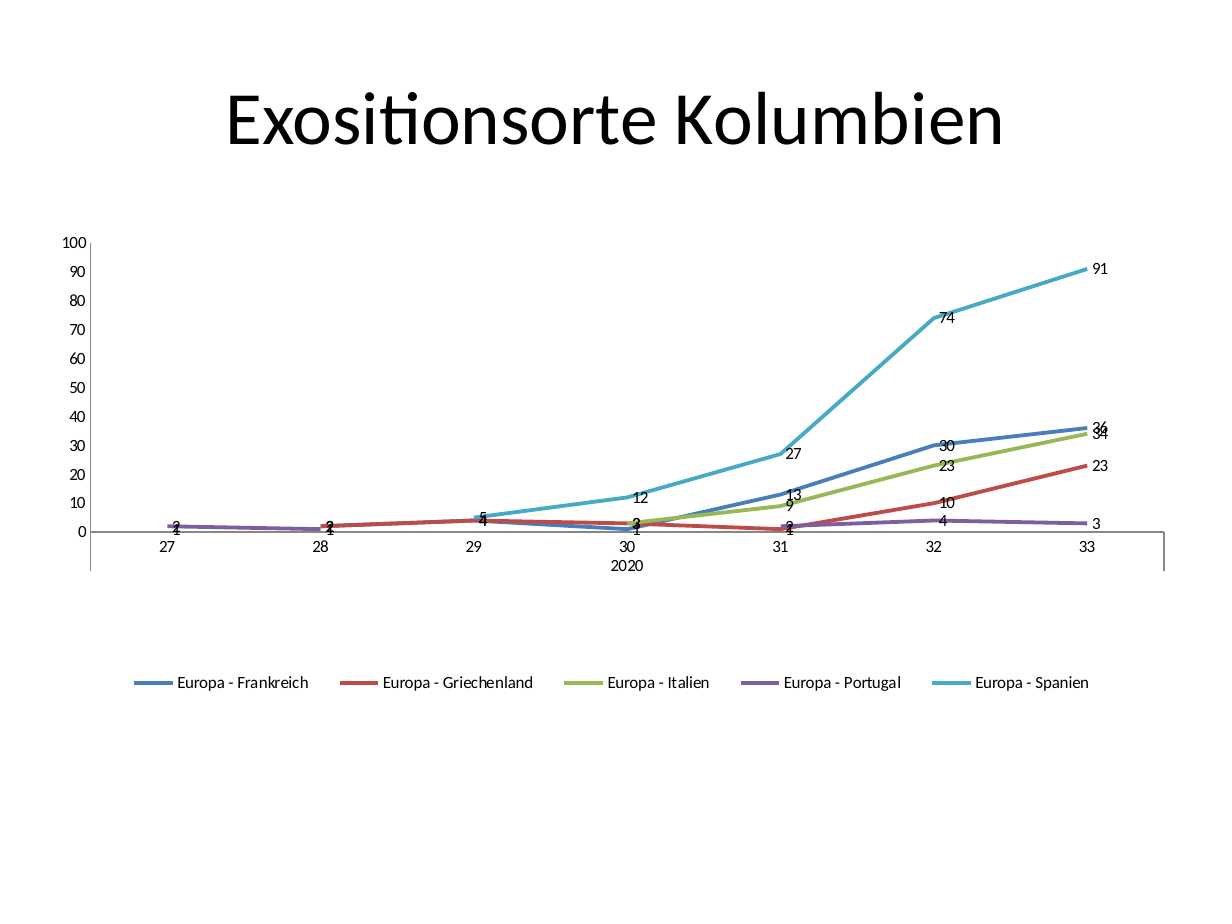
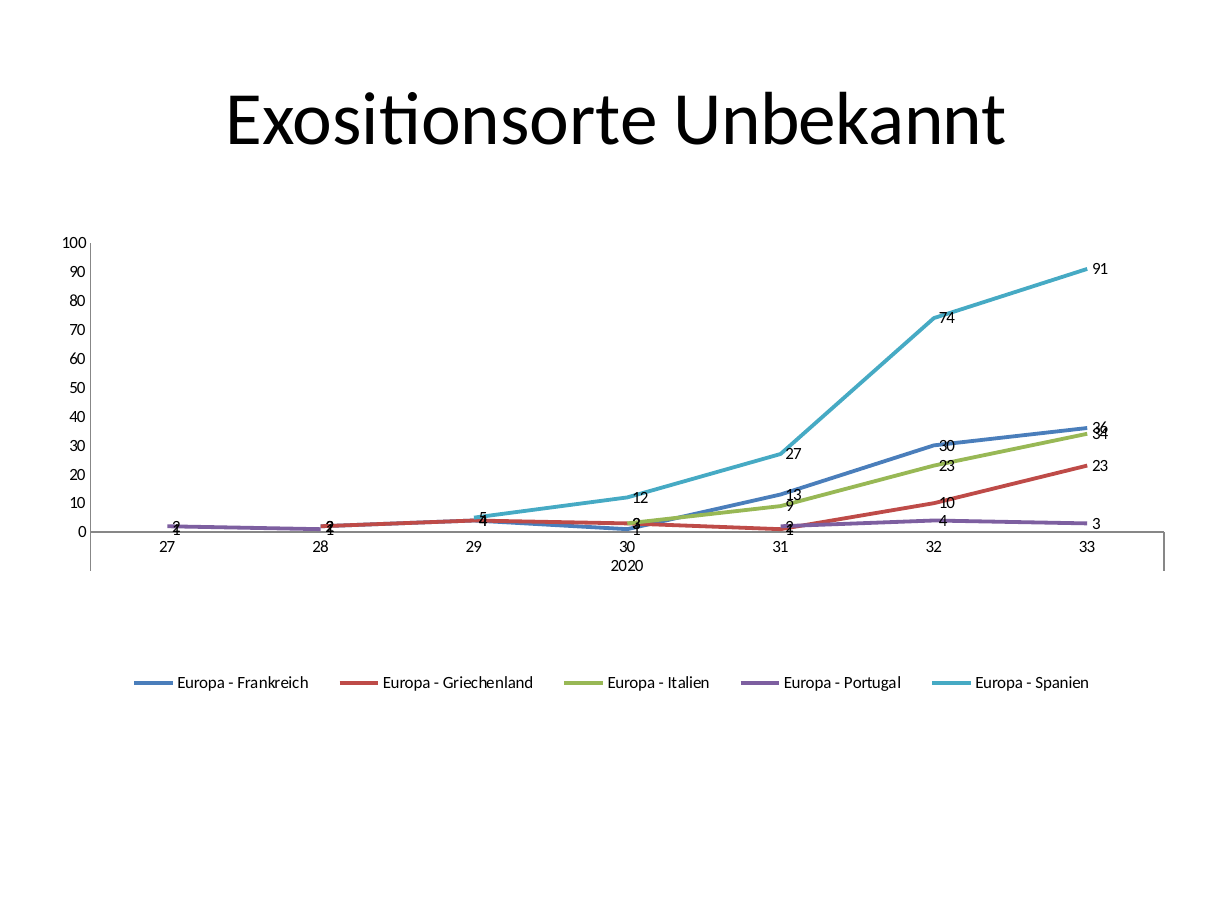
Kolumbien: Kolumbien -> Unbekannt
